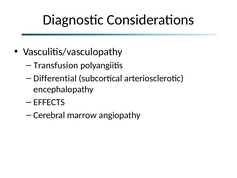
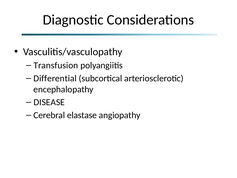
EFFECTS: EFFECTS -> DISEASE
marrow: marrow -> elastase
